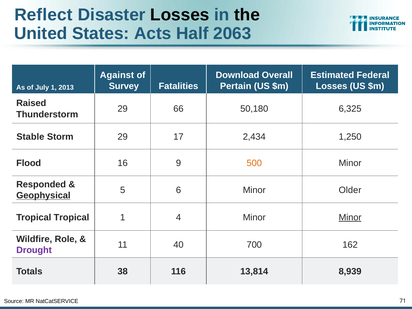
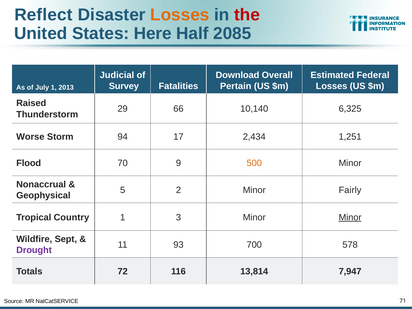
Losses at (180, 15) colour: black -> orange
the colour: black -> red
Acts: Acts -> Here
2063: 2063 -> 2085
Against: Against -> Judicial
50,180: 50,180 -> 10,140
Stable: Stable -> Worse
Storm 29: 29 -> 94
1,250: 1,250 -> 1,251
16: 16 -> 70
Responded: Responded -> Nonaccrual
6: 6 -> 2
Older: Older -> Fairly
Geophysical underline: present -> none
Tropical Tropical: Tropical -> Country
4: 4 -> 3
Role: Role -> Sept
40: 40 -> 93
162: 162 -> 578
38: 38 -> 72
8,939: 8,939 -> 7,947
